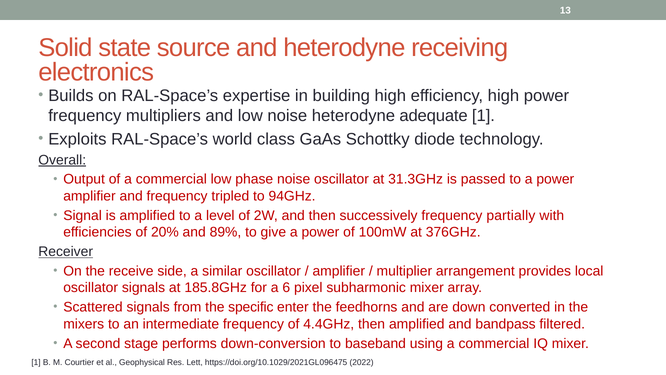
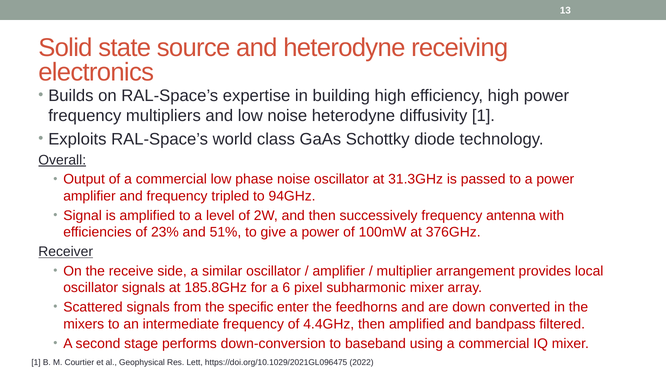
adequate: adequate -> diffusivity
partially: partially -> antenna
20%: 20% -> 23%
89%: 89% -> 51%
